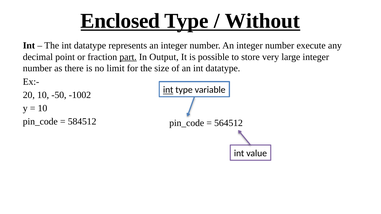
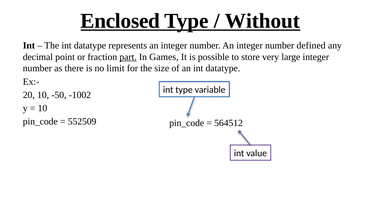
execute: execute -> defined
Output: Output -> Games
int at (168, 90) underline: present -> none
584512: 584512 -> 552509
